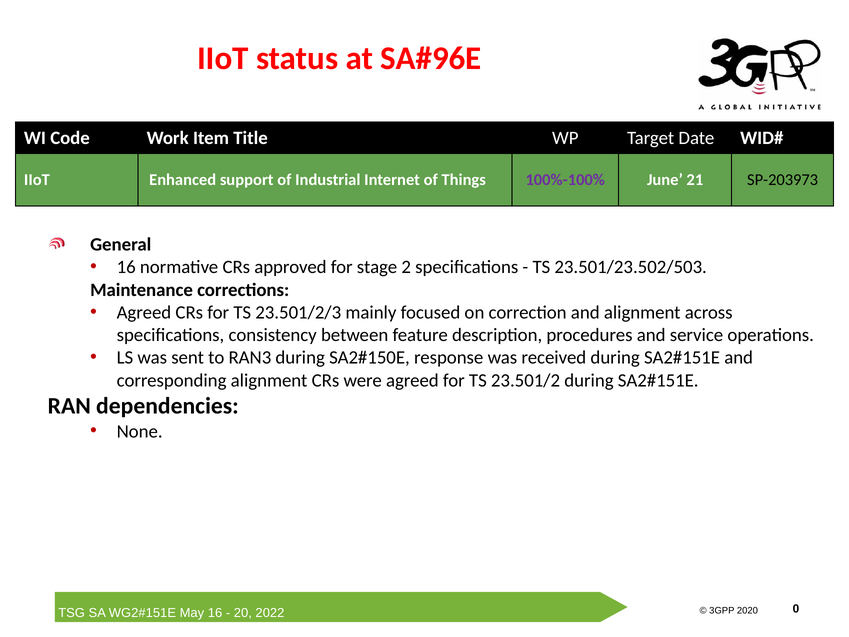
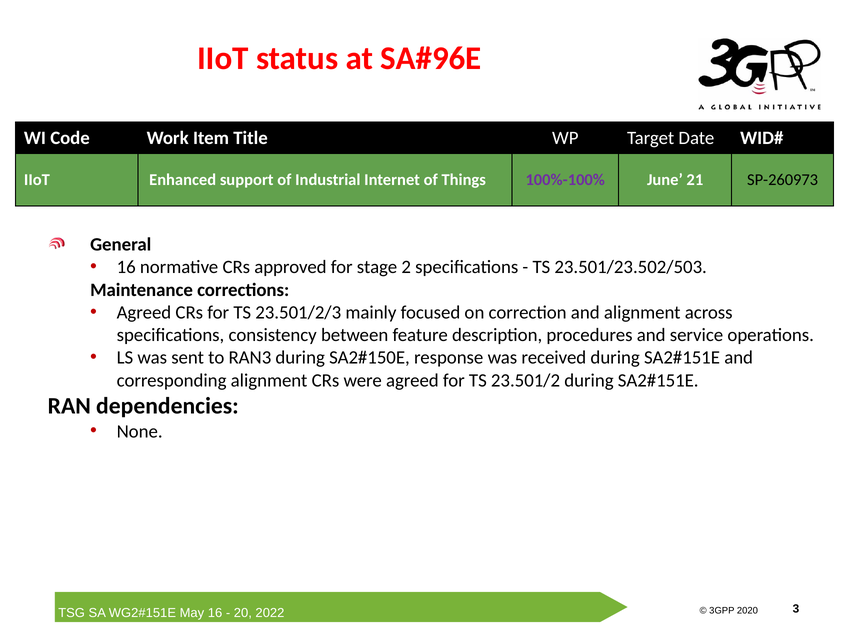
SP-203973: SP-203973 -> SP-260973
0: 0 -> 3
